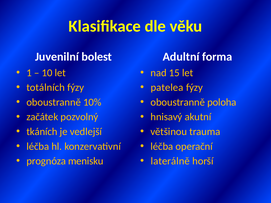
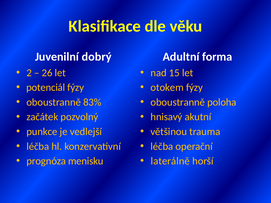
bolest: bolest -> dobrý
1: 1 -> 2
10: 10 -> 26
totálních: totálních -> potenciál
patelea: patelea -> otokem
10%: 10% -> 83%
tkáních: tkáních -> punkce
